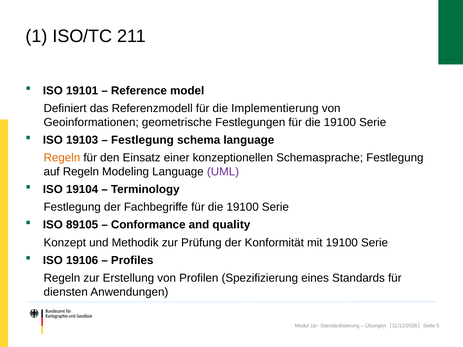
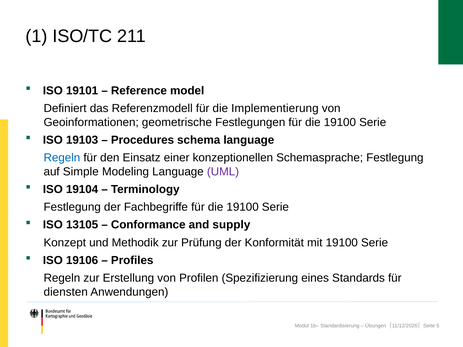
Festlegung at (142, 140): Festlegung -> Procedures
Regeln at (62, 158) colour: orange -> blue
auf Regeln: Regeln -> Simple
89105: 89105 -> 13105
quality: quality -> supply
